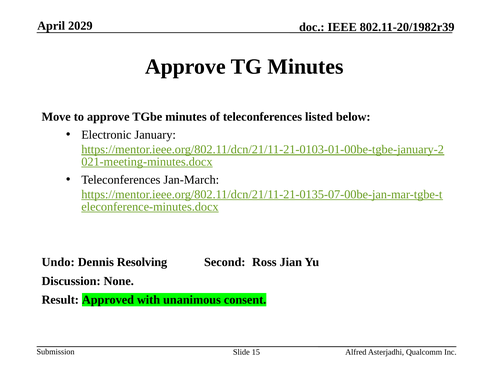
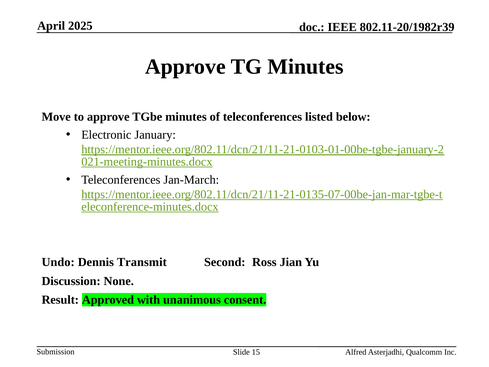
2029: 2029 -> 2025
Resolving: Resolving -> Transmit
